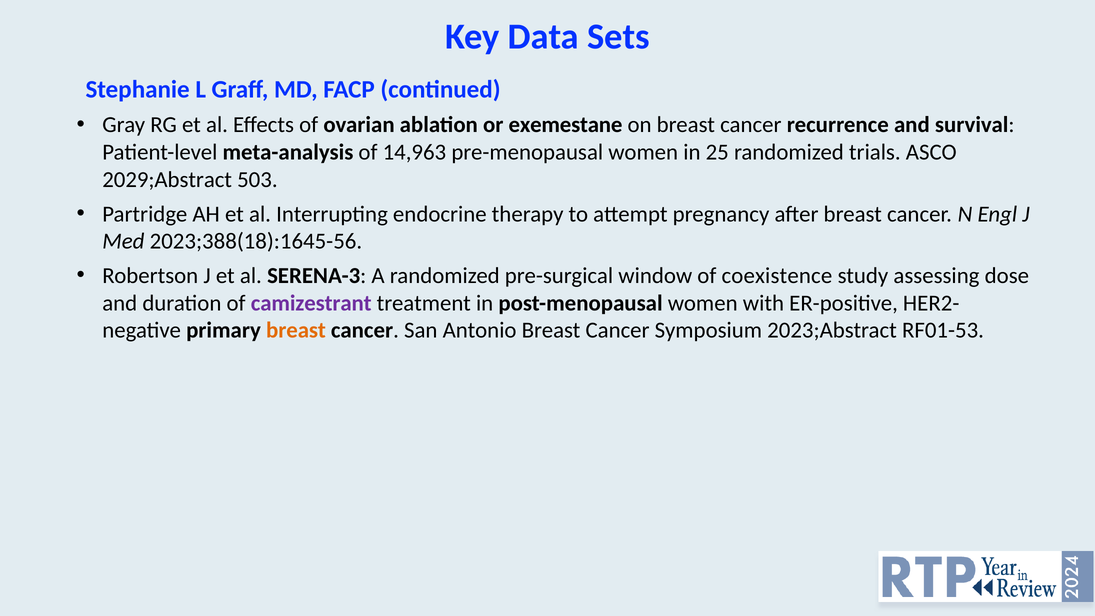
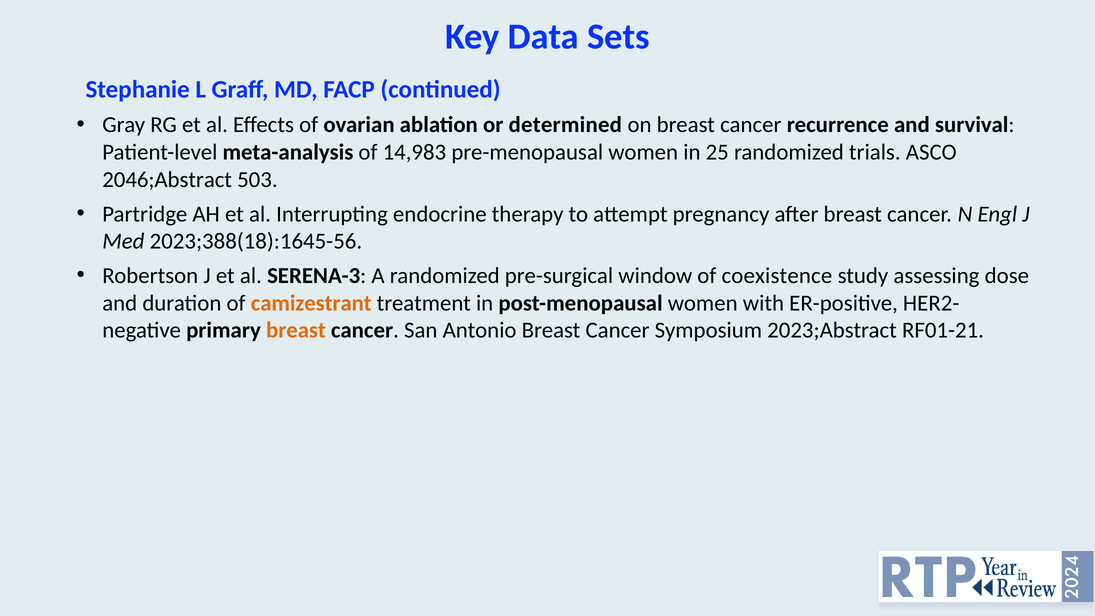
exemestane: exemestane -> determined
14,963: 14,963 -> 14,983
2029;Abstract: 2029;Abstract -> 2046;Abstract
camizestrant colour: purple -> orange
RF01-53: RF01-53 -> RF01-21
